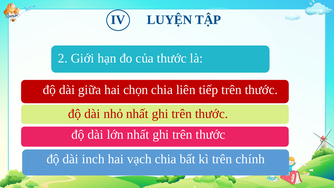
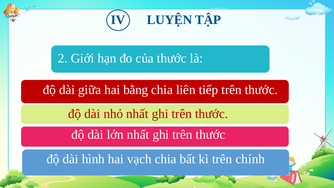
chọn: chọn -> bằng
inch: inch -> hình
